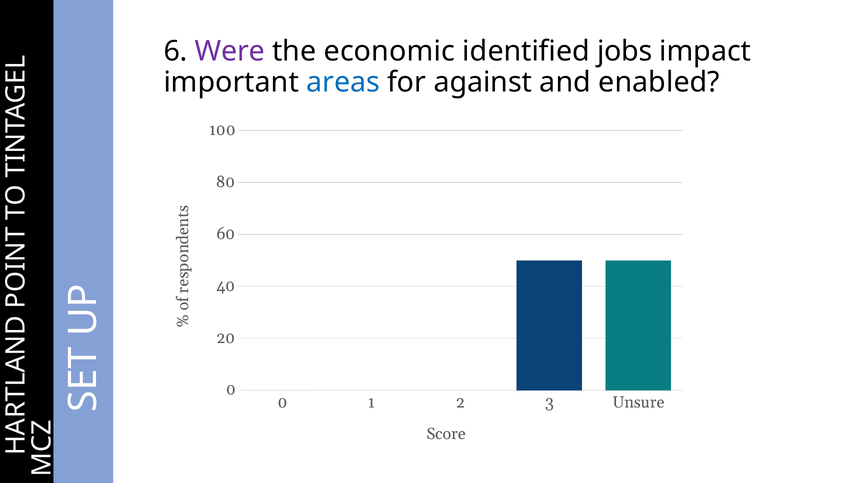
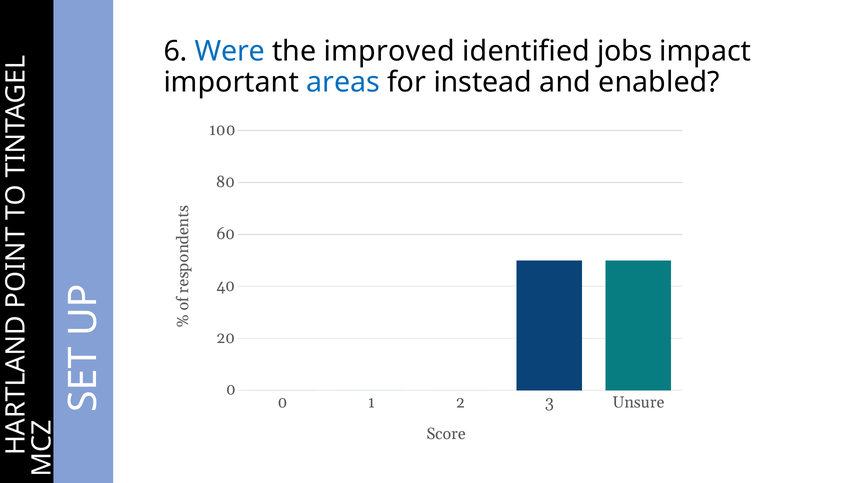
Were colour: purple -> blue
economic: economic -> improved
against: against -> instead
